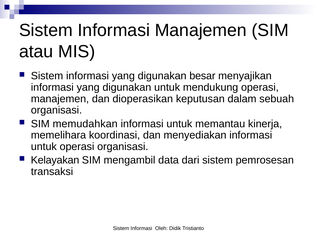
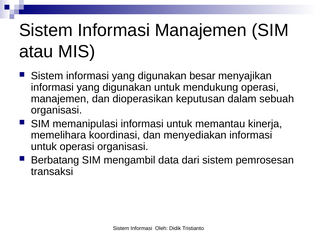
memudahkan: memudahkan -> memanipulasi
Kelayakan: Kelayakan -> Berbatang
